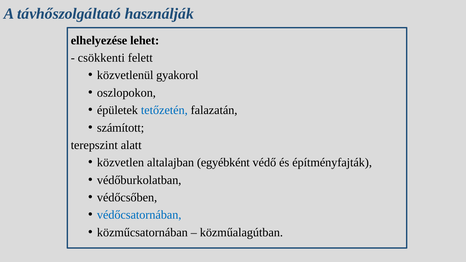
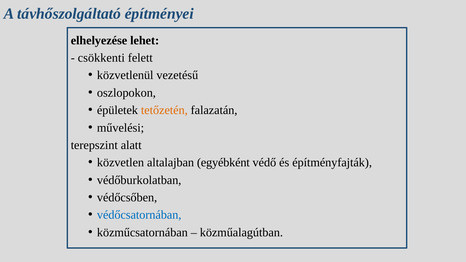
használják: használják -> építményei
gyakorol: gyakorol -> vezetésű
tetőzetén colour: blue -> orange
számított: számított -> művelési
